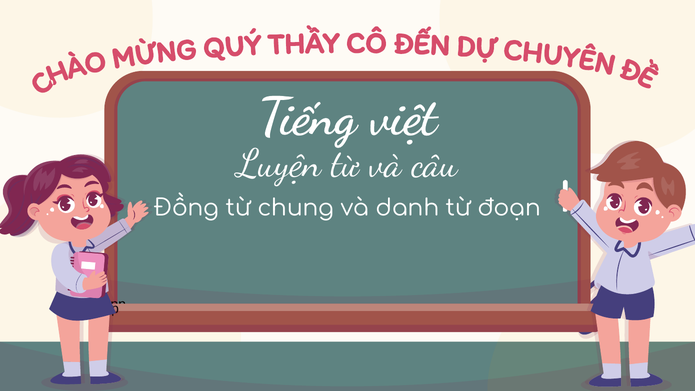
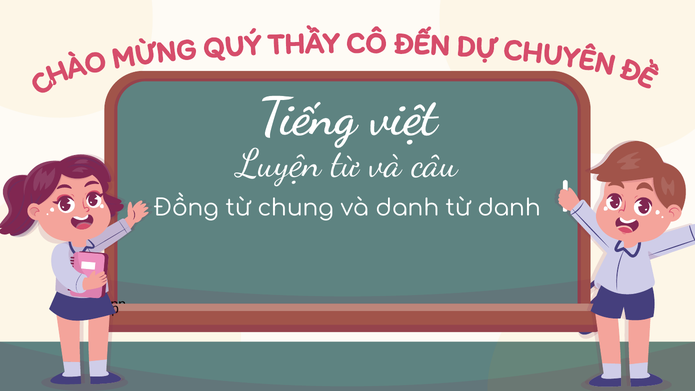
từ đoạn: đoạn -> danh
